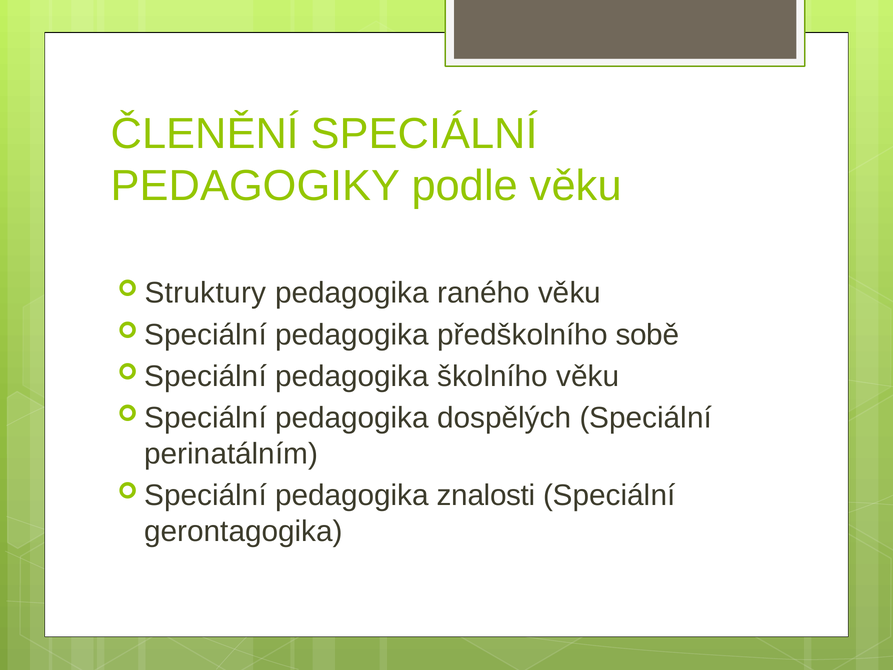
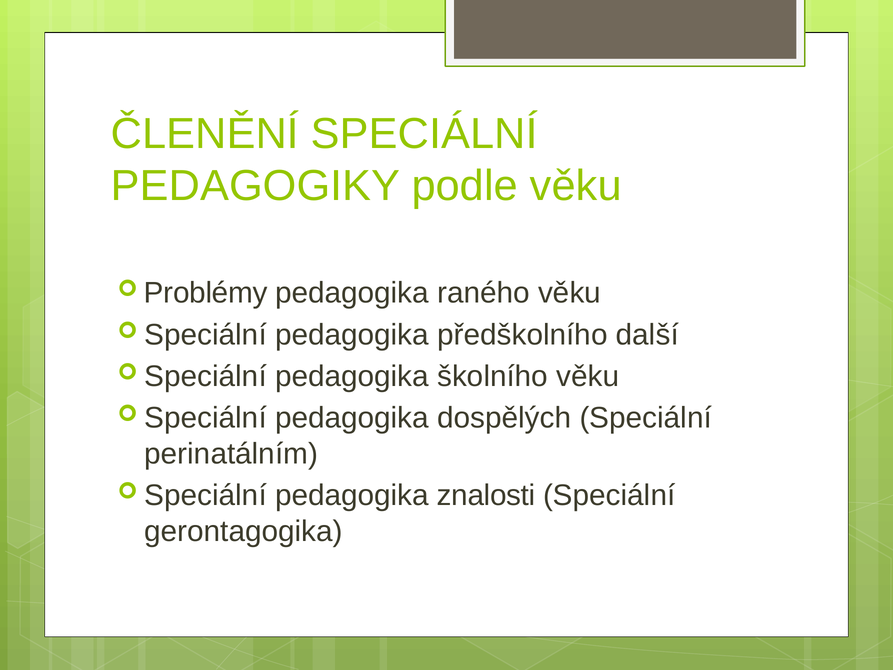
Struktury: Struktury -> Problémy
sobě: sobě -> další
